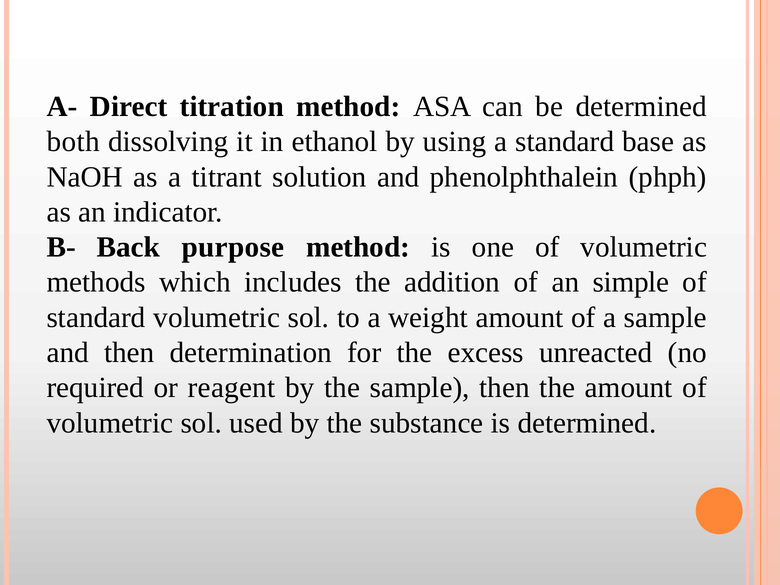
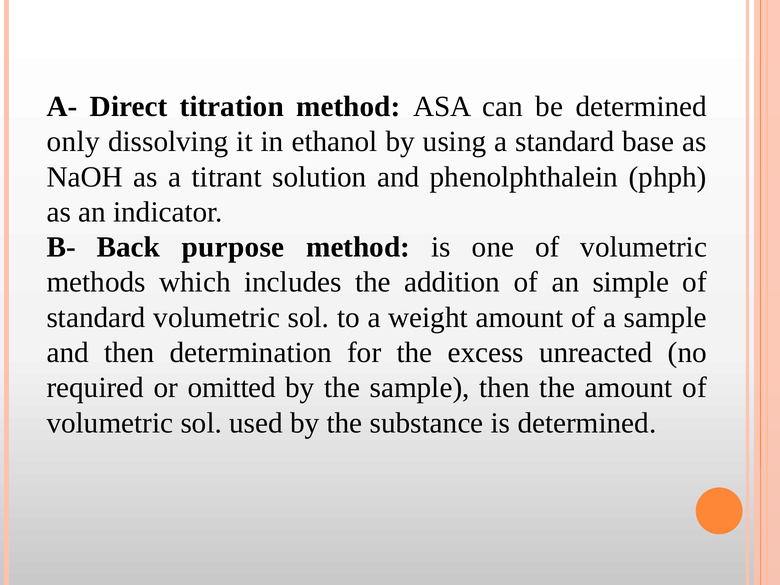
both: both -> only
reagent: reagent -> omitted
